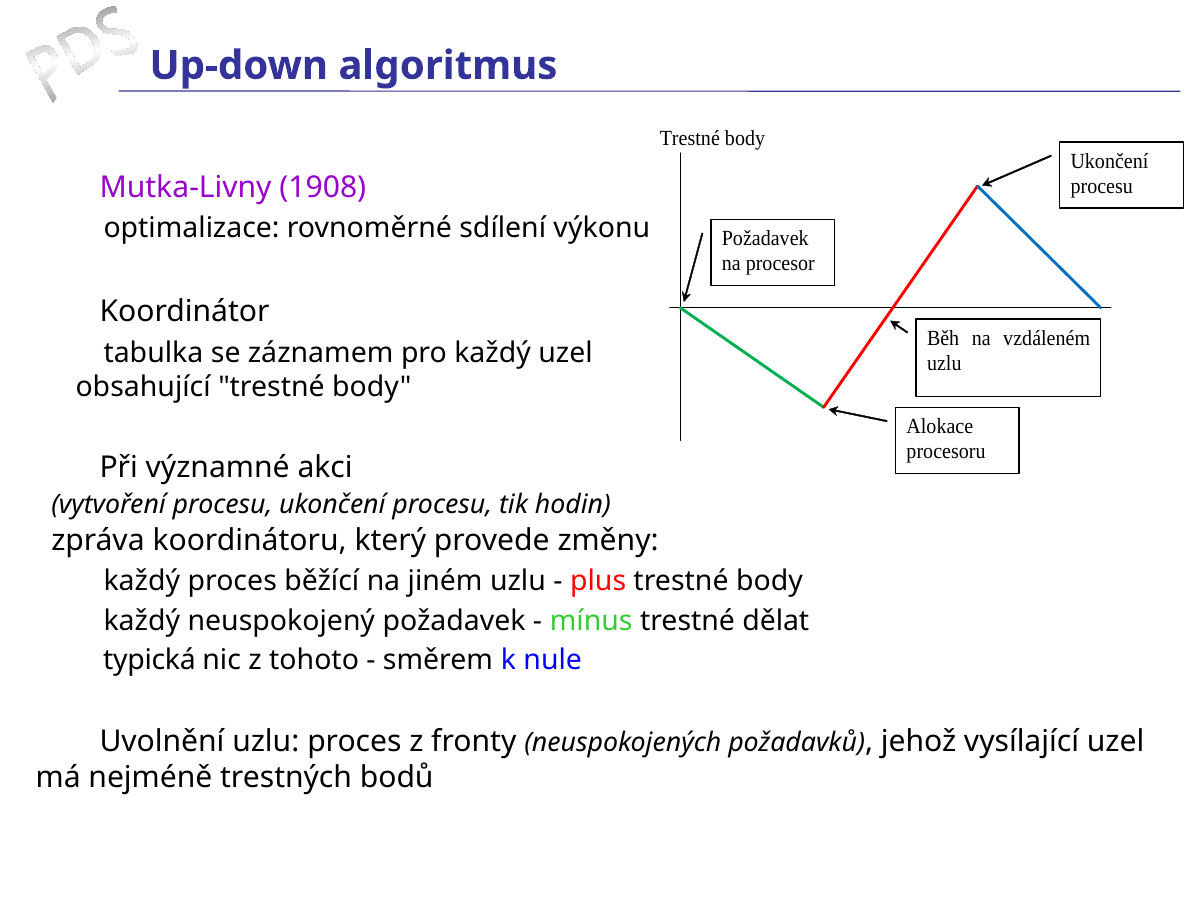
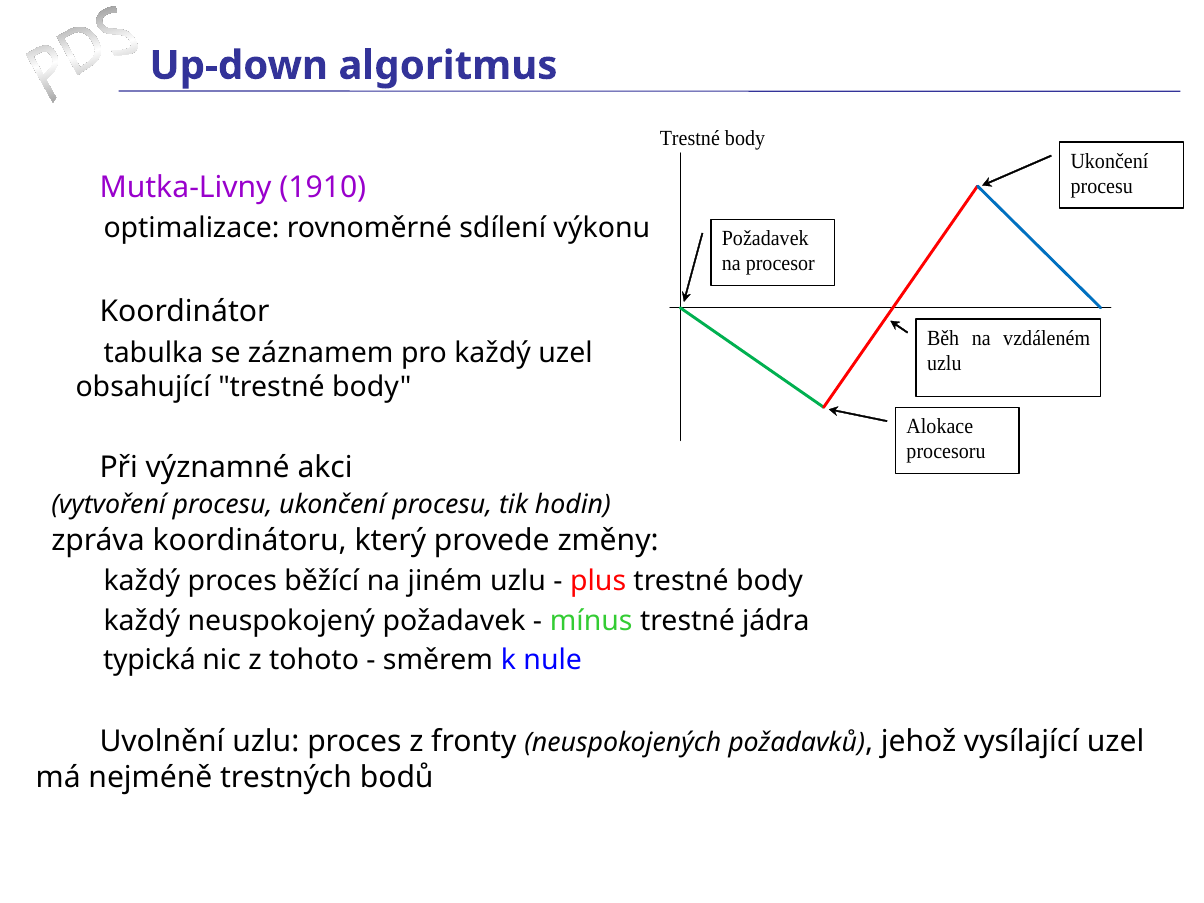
1908: 1908 -> 1910
dělat: dělat -> jádra
